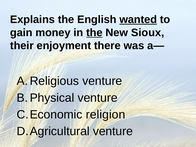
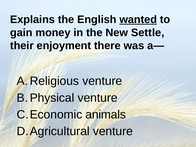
the at (94, 33) underline: present -> none
Sioux: Sioux -> Settle
religion: religion -> animals
